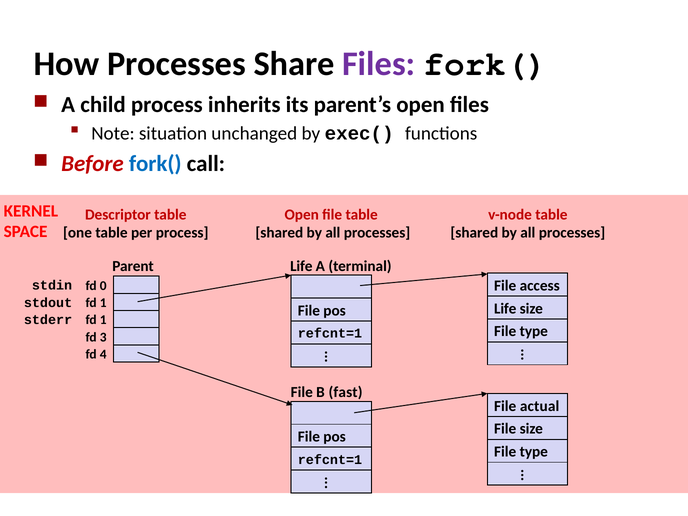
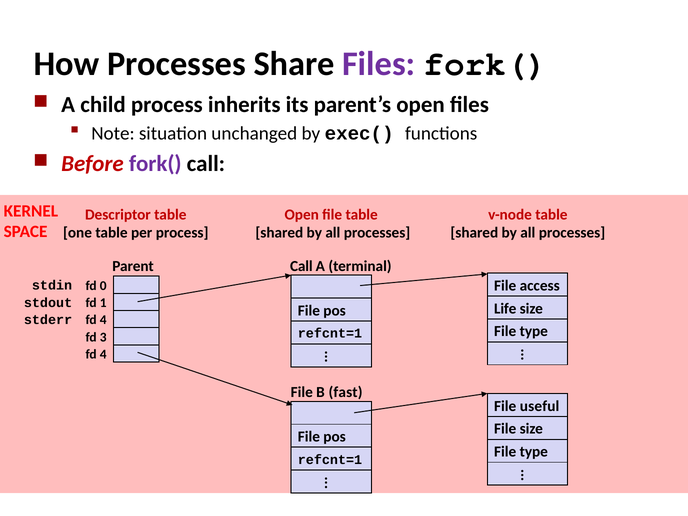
fork( at (155, 164) colour: blue -> purple
Life at (301, 266): Life -> Call
1 at (103, 320): 1 -> 4
actual: actual -> useful
